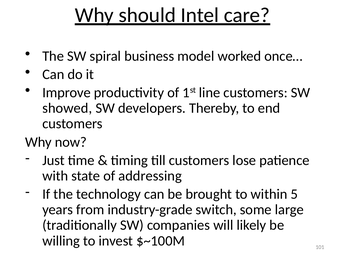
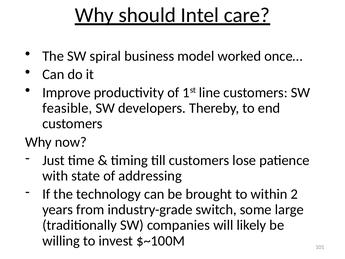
showed: showed -> feasible
5: 5 -> 2
